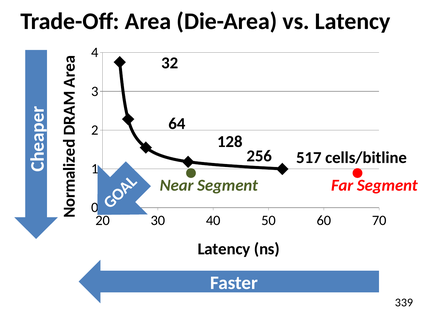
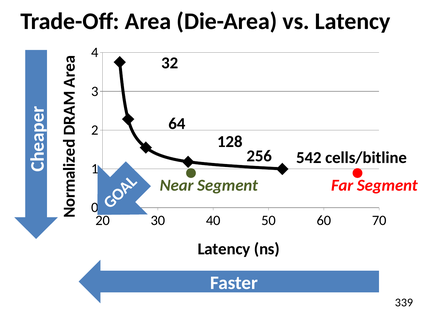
517: 517 -> 542
